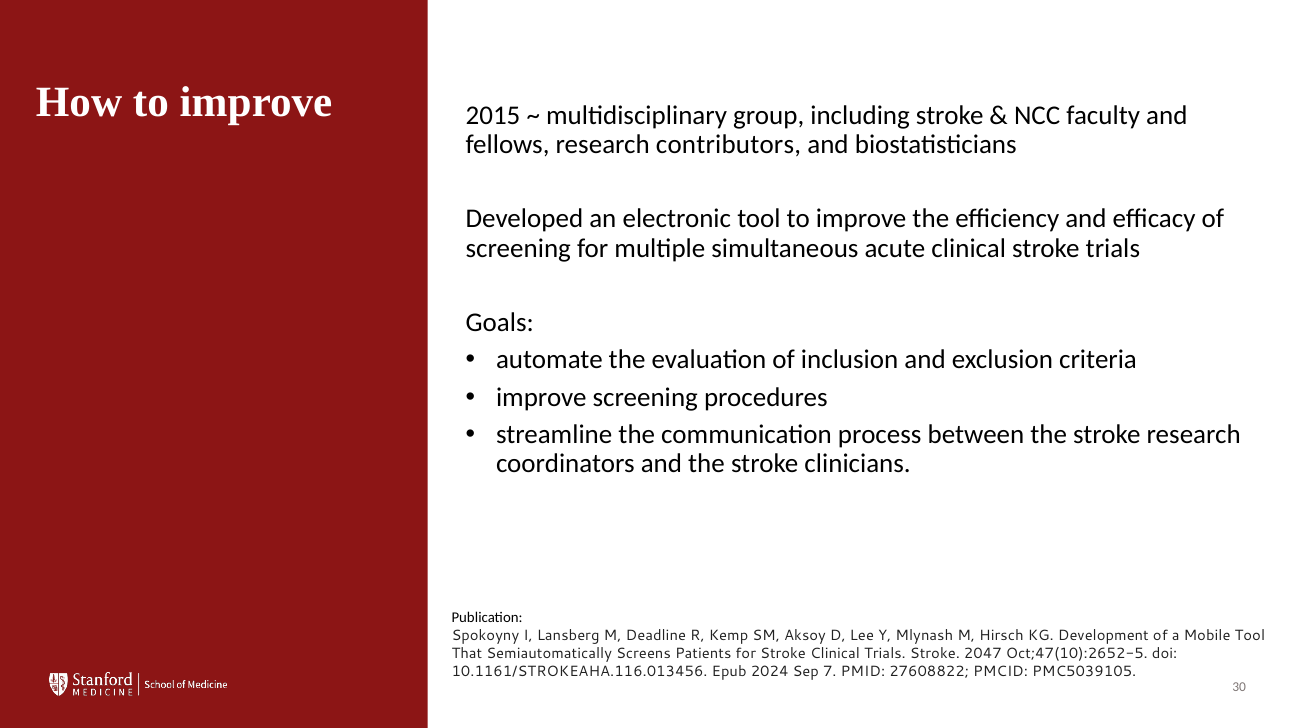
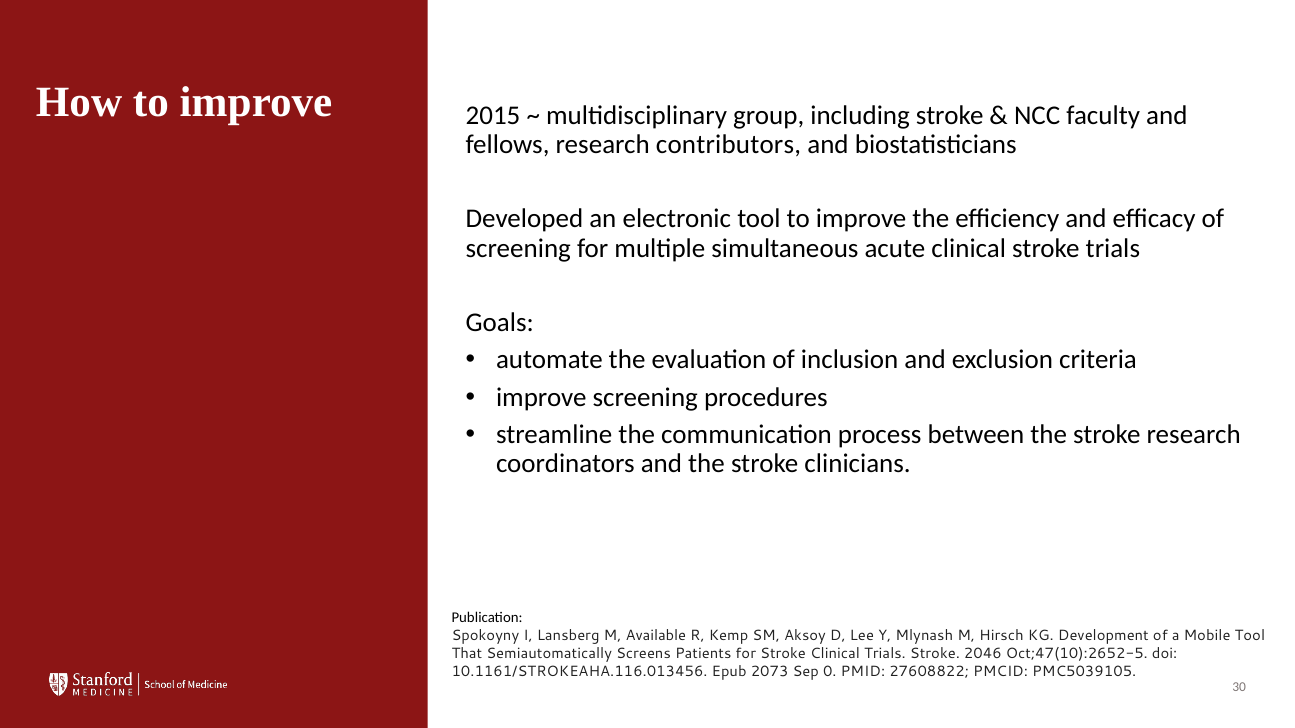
Deadline: Deadline -> Available
2047: 2047 -> 2046
2024: 2024 -> 2073
7: 7 -> 0
